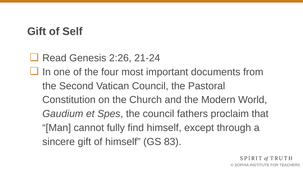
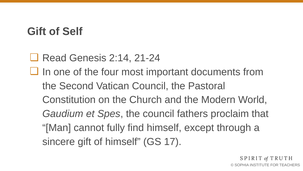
2:26: 2:26 -> 2:14
83: 83 -> 17
